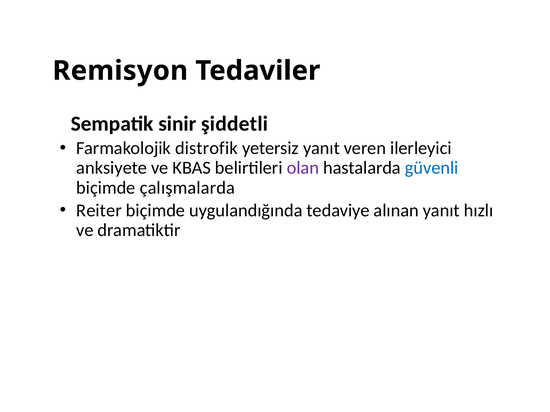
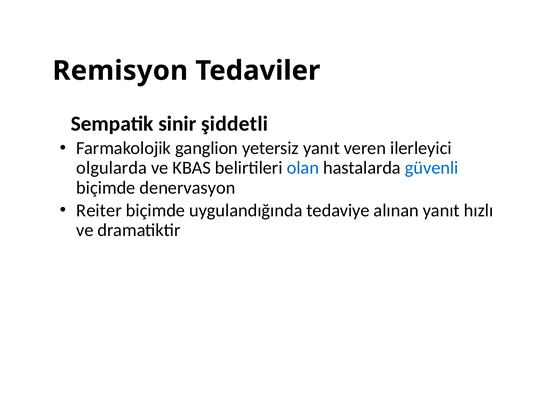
distrofik: distrofik -> ganglion
anksiyete: anksiyete -> olgularda
olan colour: purple -> blue
çalışmalarda: çalışmalarda -> denervasyon
